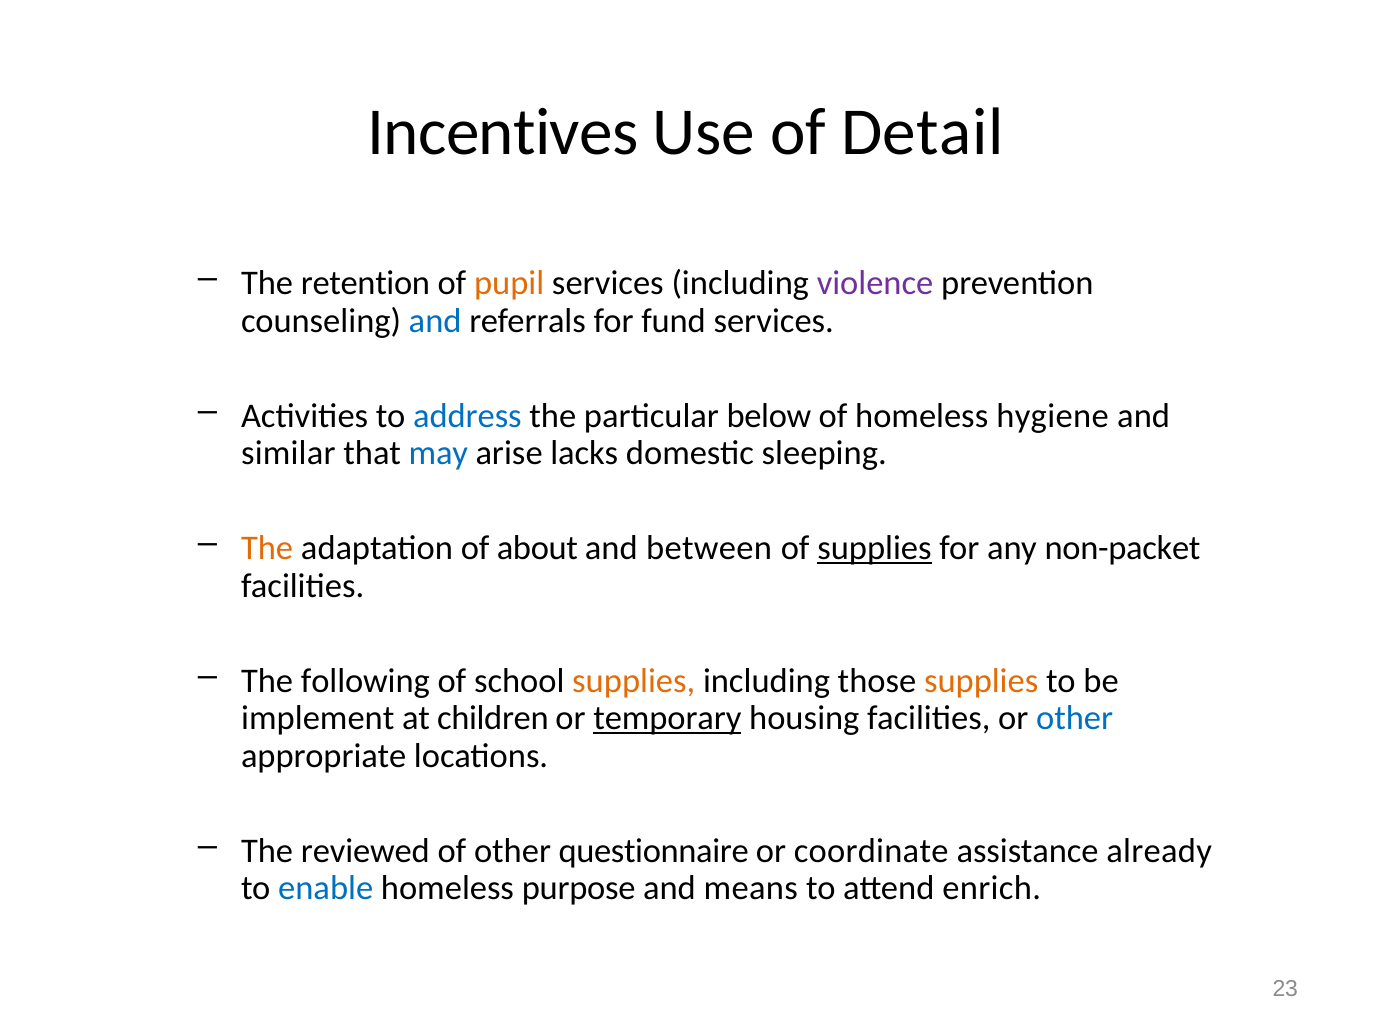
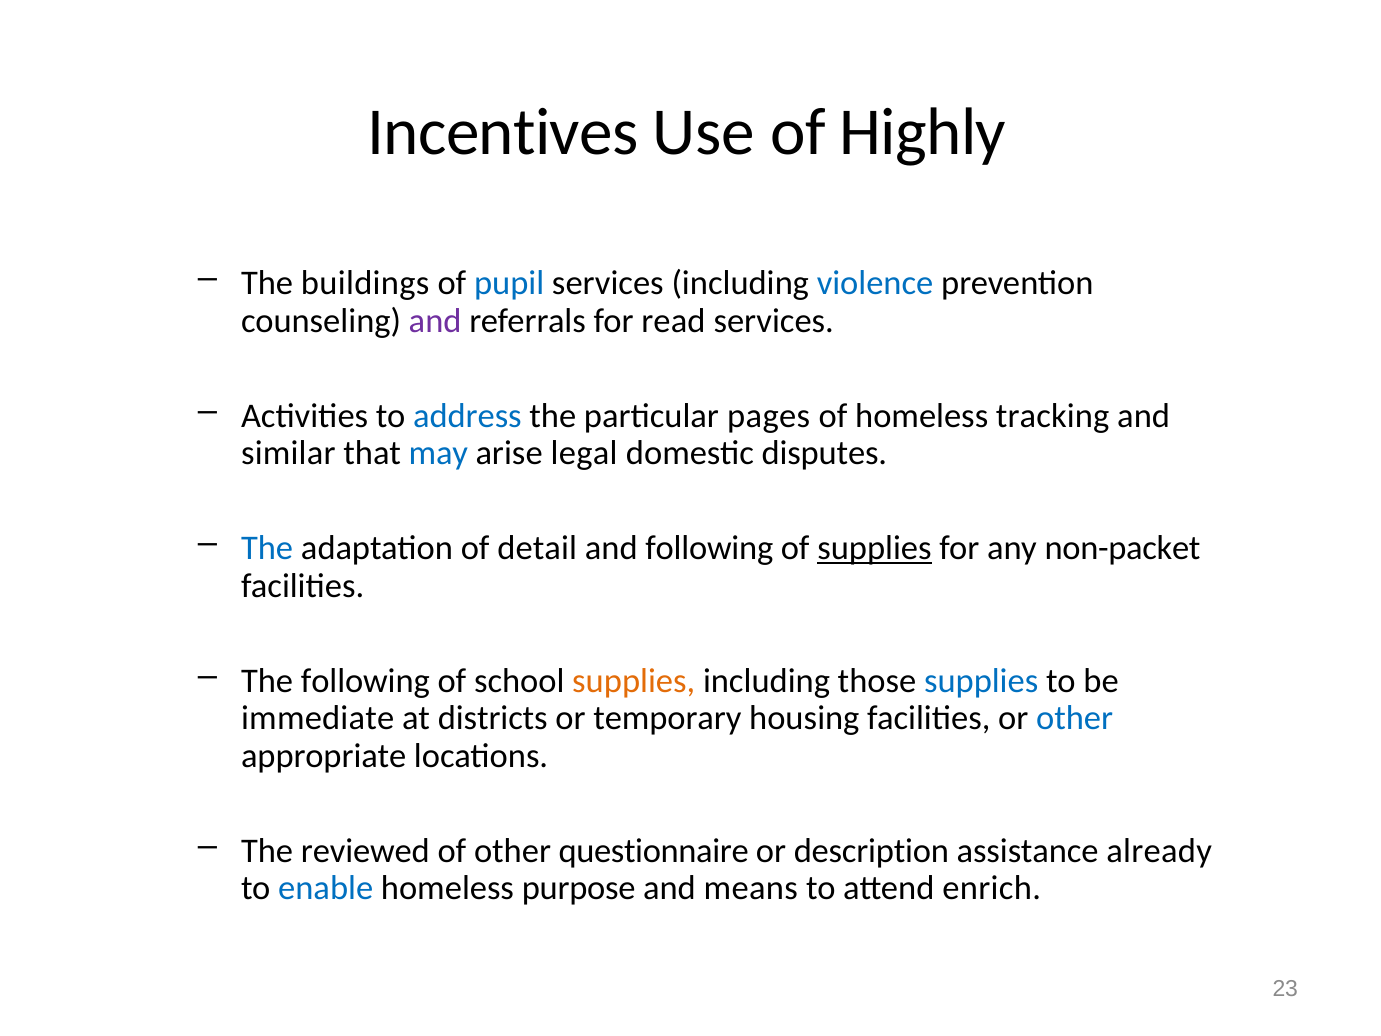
Detail: Detail -> Highly
retention: retention -> buildings
pupil colour: orange -> blue
violence colour: purple -> blue
and at (435, 321) colour: blue -> purple
fund: fund -> read
below: below -> pages
hygiene: hygiene -> tracking
lacks: lacks -> legal
sleeping: sleeping -> disputes
The at (267, 548) colour: orange -> blue
about: about -> detail
and between: between -> following
supplies at (981, 681) colour: orange -> blue
implement: implement -> immediate
children: children -> districts
temporary underline: present -> none
coordinate: coordinate -> description
